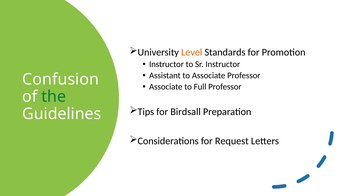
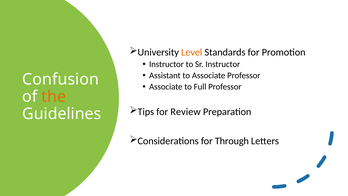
the colour: green -> orange
Birdsall: Birdsall -> Review
Request: Request -> Through
